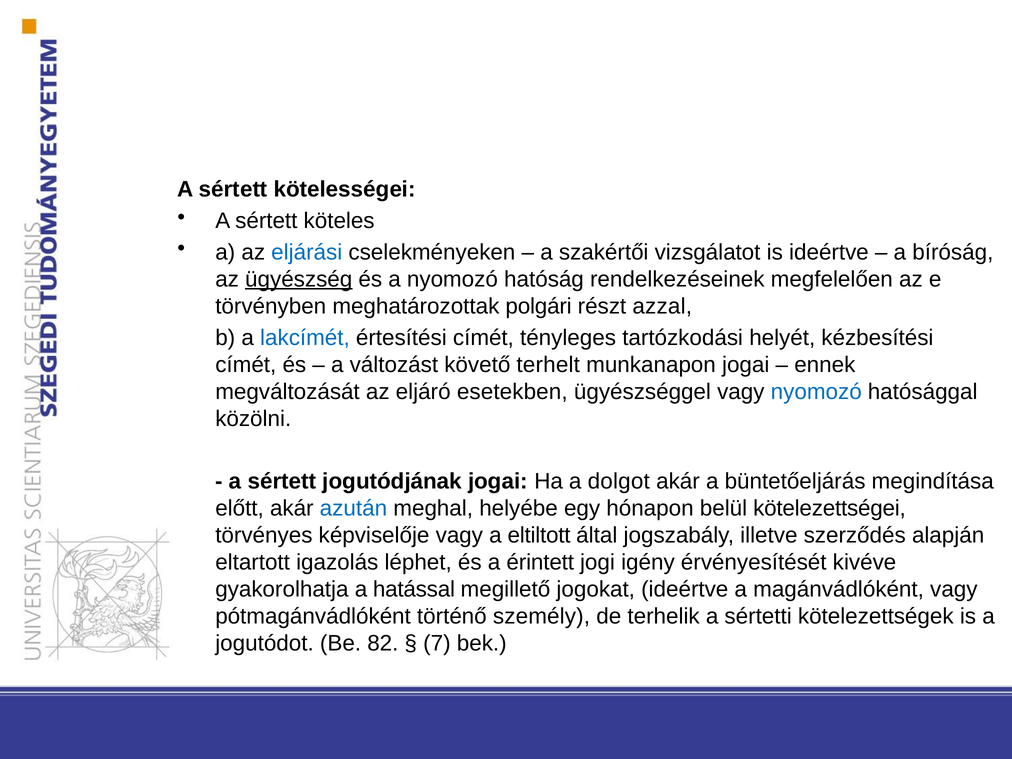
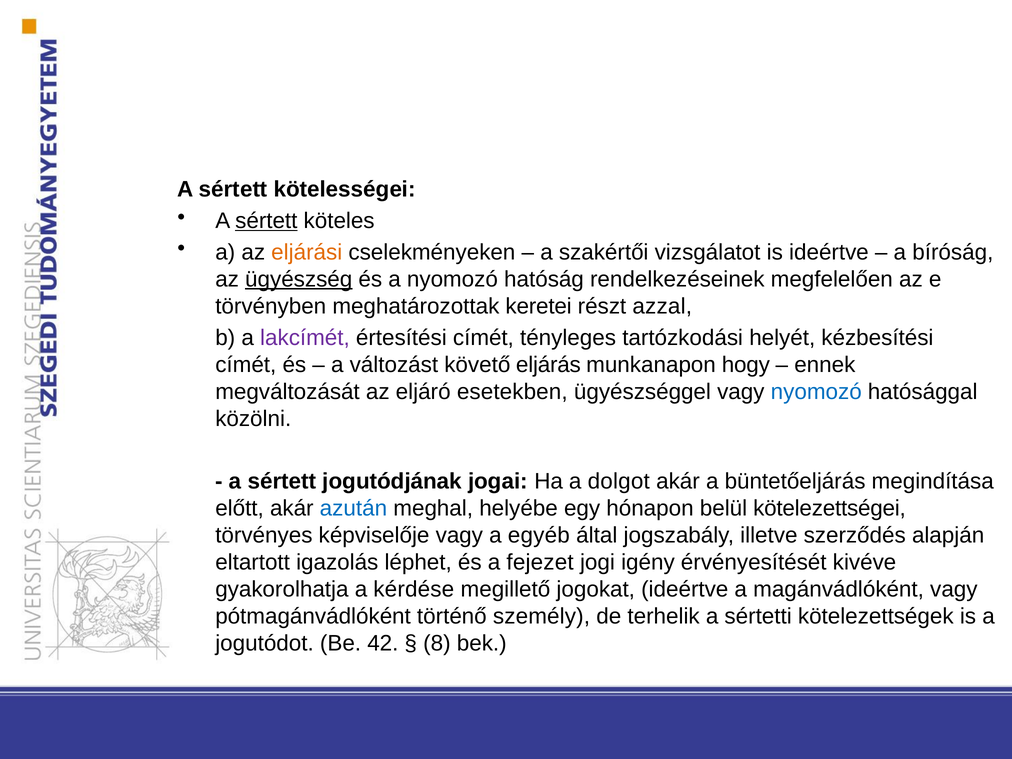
sértett at (266, 221) underline: none -> present
eljárási colour: blue -> orange
polgári: polgári -> keretei
lakcímét colour: blue -> purple
terhelt: terhelt -> eljárás
munkanapon jogai: jogai -> hogy
eltiltott: eltiltott -> egyéb
érintett: érintett -> fejezet
hatással: hatással -> kérdése
82: 82 -> 42
7: 7 -> 8
